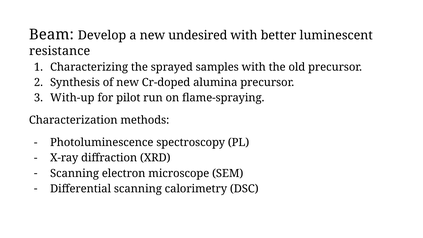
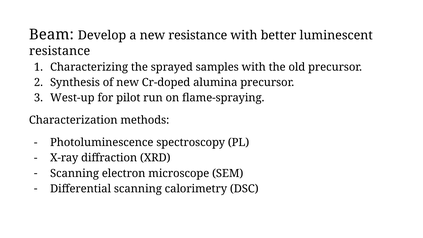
new undesired: undesired -> resistance
With-up: With-up -> West-up
